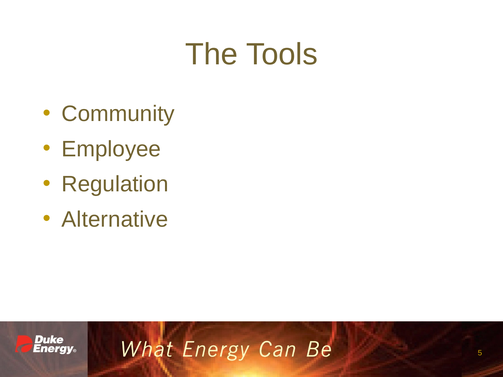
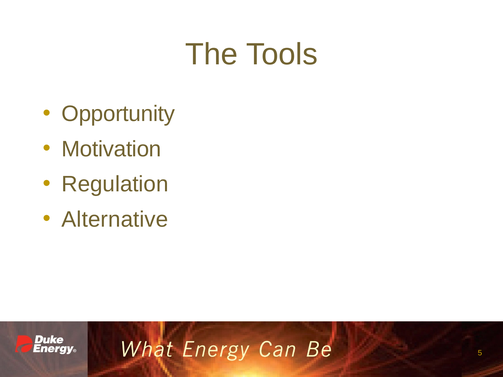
Community: Community -> Opportunity
Employee: Employee -> Motivation
